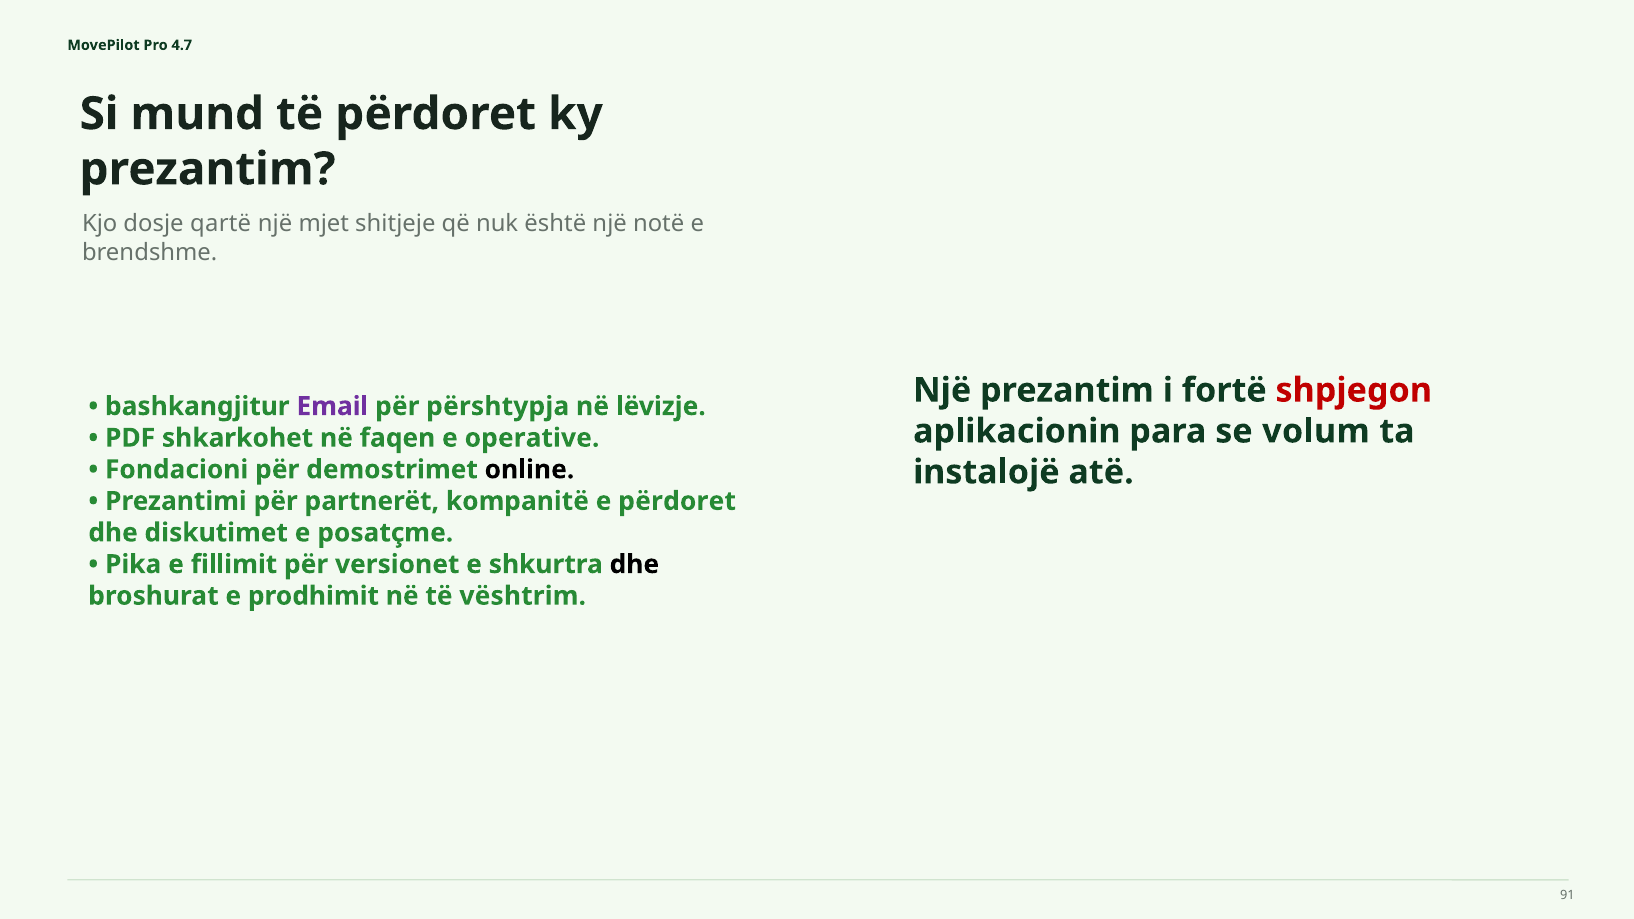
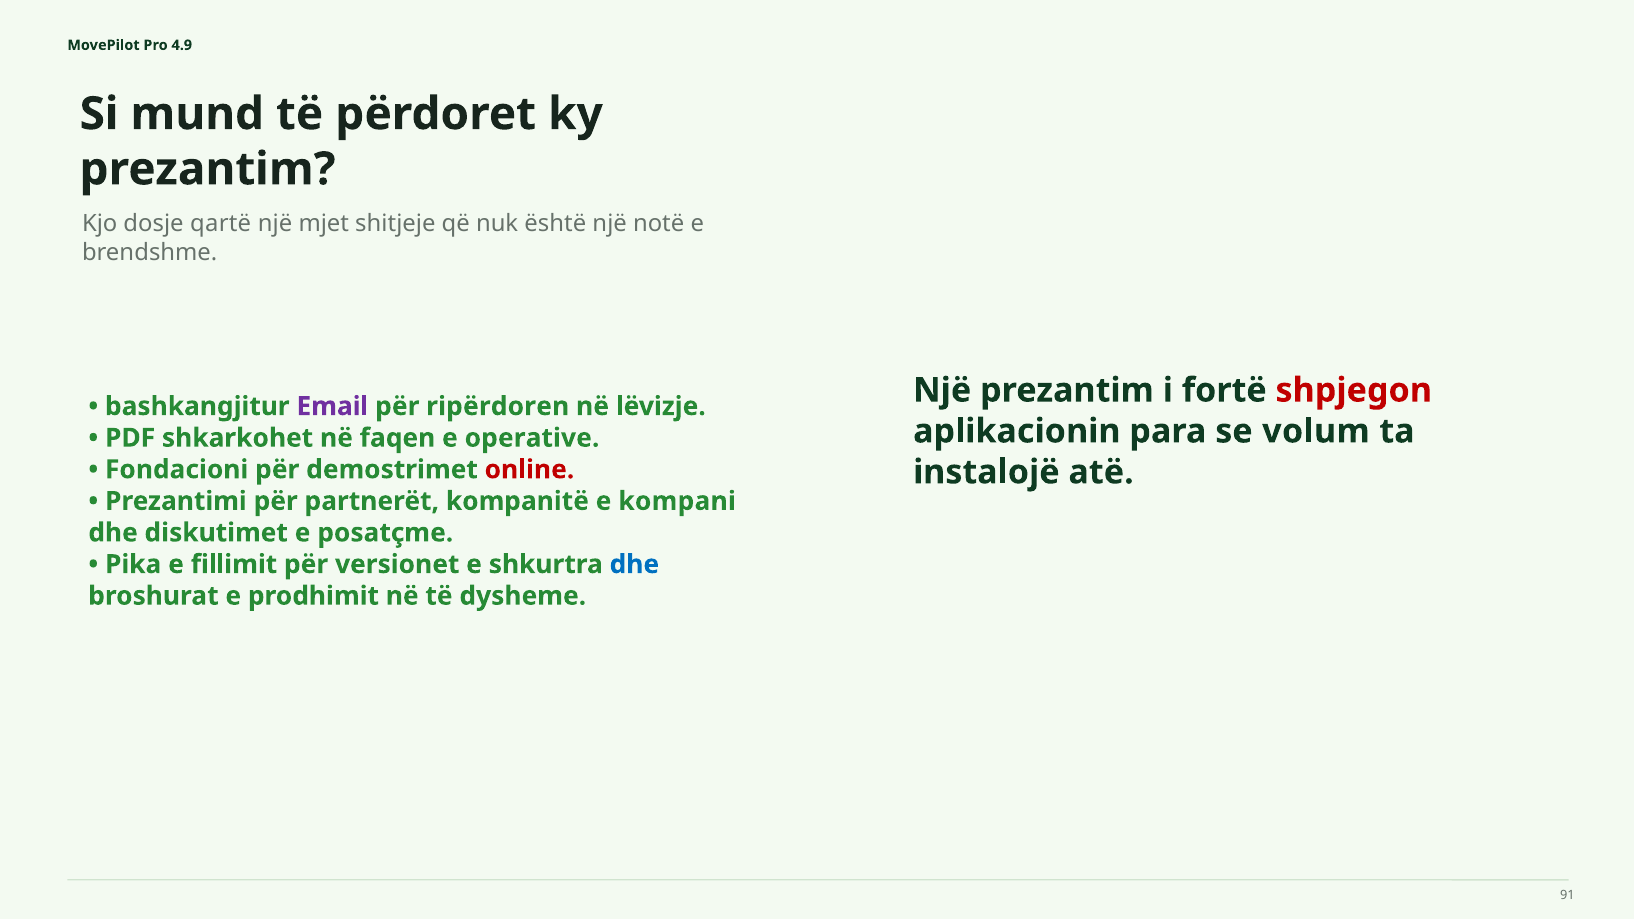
4.7: 4.7 -> 4.9
përshtypja: përshtypja -> ripërdoren
online colour: black -> red
e përdoret: përdoret -> kompani
dhe at (634, 564) colour: black -> blue
vështrim: vështrim -> dysheme
